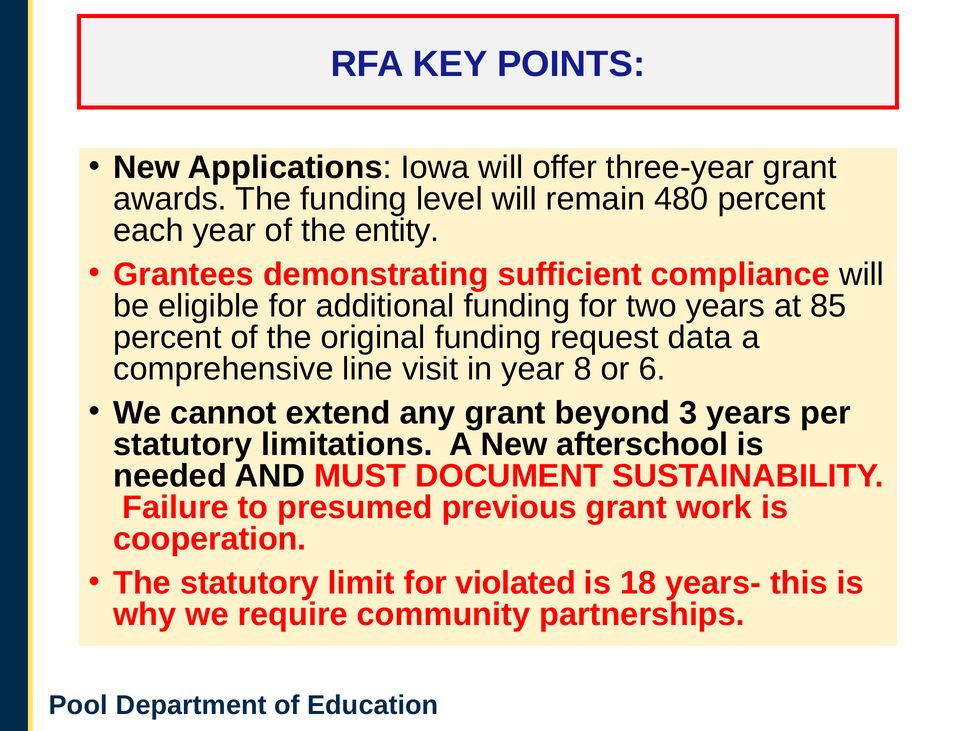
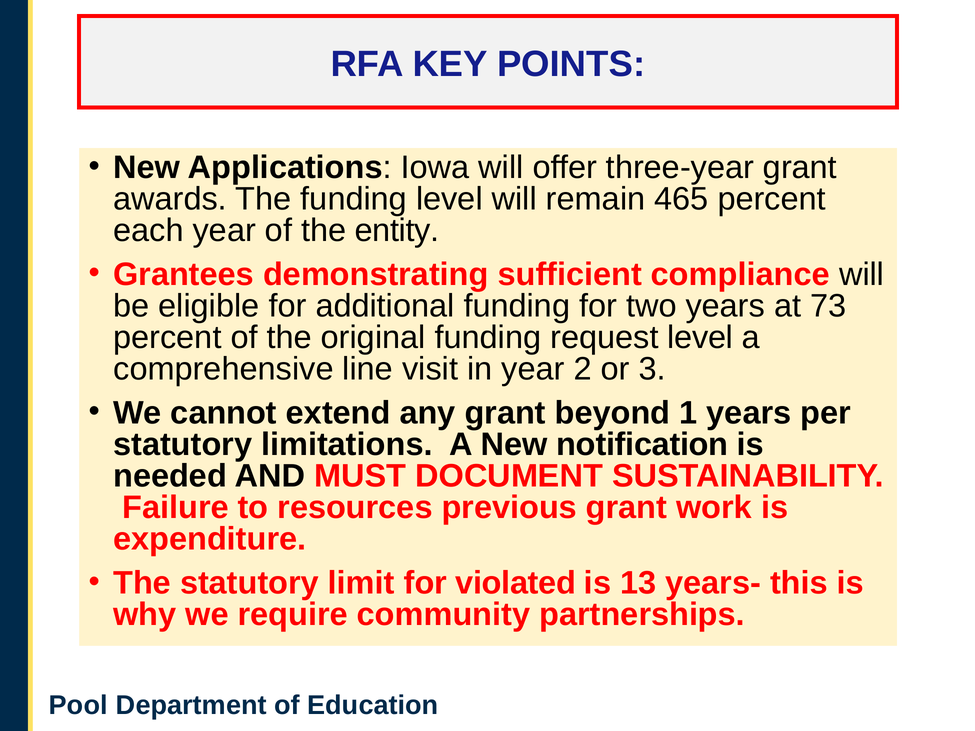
480: 480 -> 465
85: 85 -> 73
request data: data -> level
8: 8 -> 2
6: 6 -> 3
3: 3 -> 1
afterschool: afterschool -> notification
presumed: presumed -> resources
cooperation: cooperation -> expenditure
18: 18 -> 13
